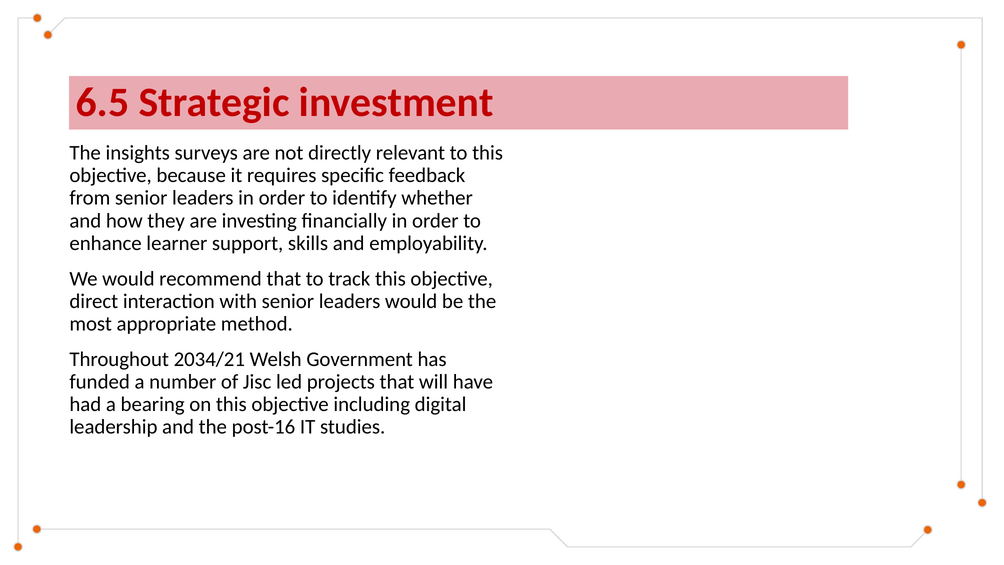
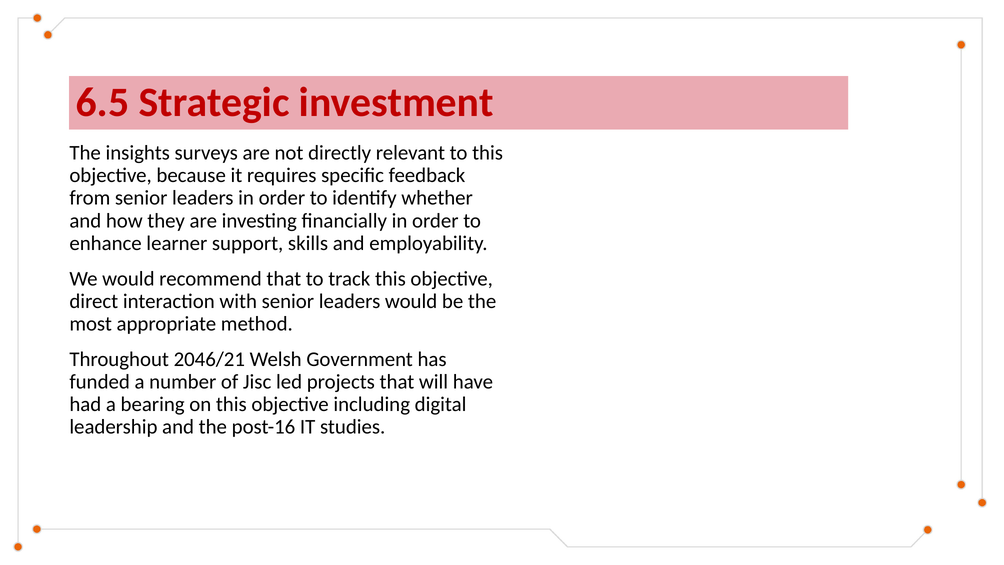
2034/21: 2034/21 -> 2046/21
